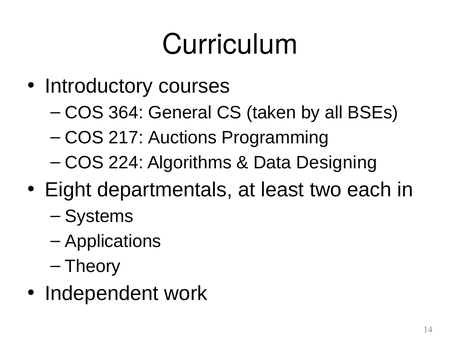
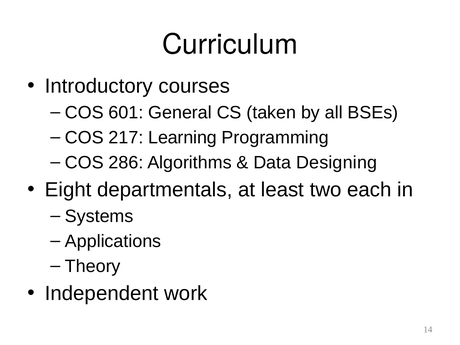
364: 364 -> 601
Auctions: Auctions -> Learning
224: 224 -> 286
